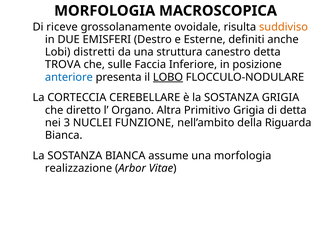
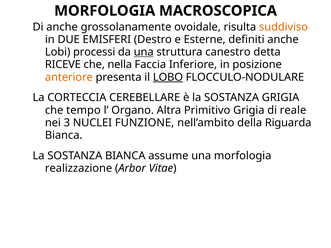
Di riceve: riceve -> anche
distretti: distretti -> processi
una at (144, 52) underline: none -> present
TROVA: TROVA -> RICEVE
sulle: sulle -> nella
anteriore colour: blue -> orange
diretto: diretto -> tempo
di detta: detta -> reale
